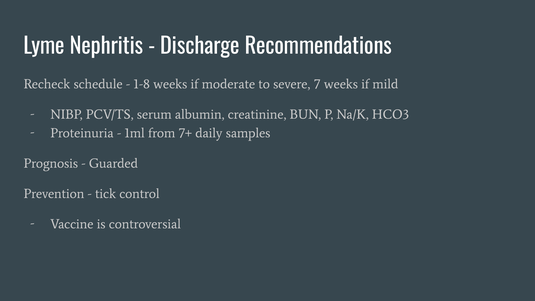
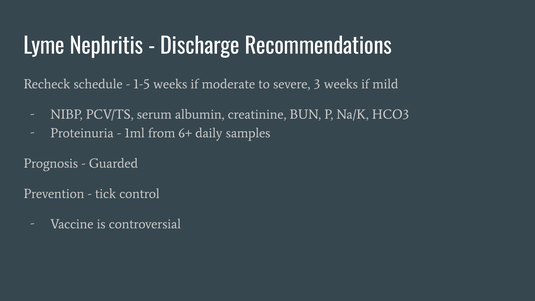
1-8: 1-8 -> 1-5
7: 7 -> 3
7+: 7+ -> 6+
